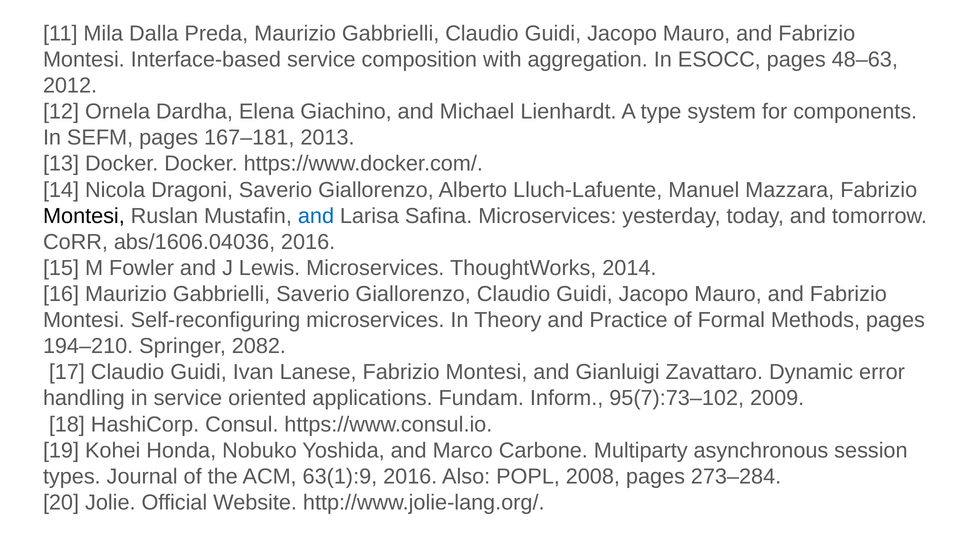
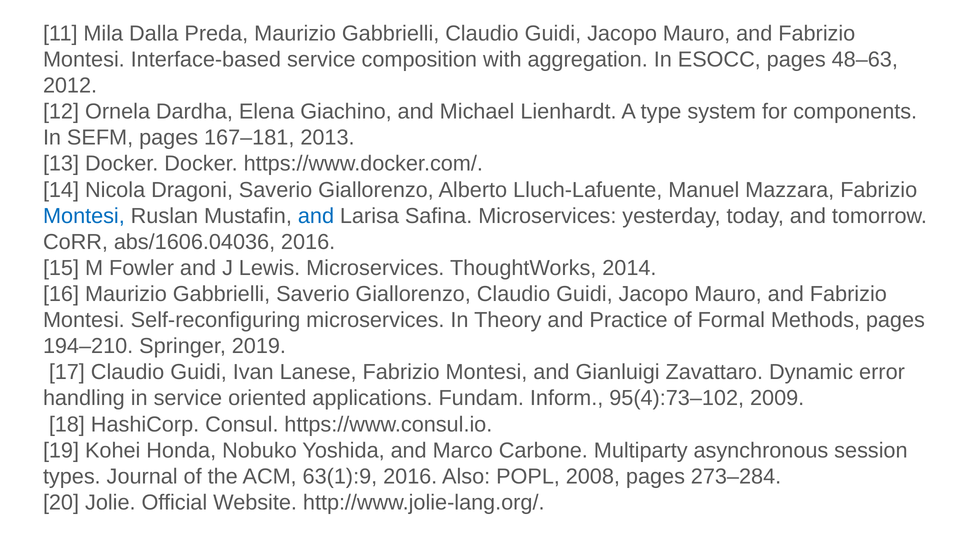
Montesi at (84, 216) colour: black -> blue
2082: 2082 -> 2019
95(7):73–102: 95(7):73–102 -> 95(4):73–102
